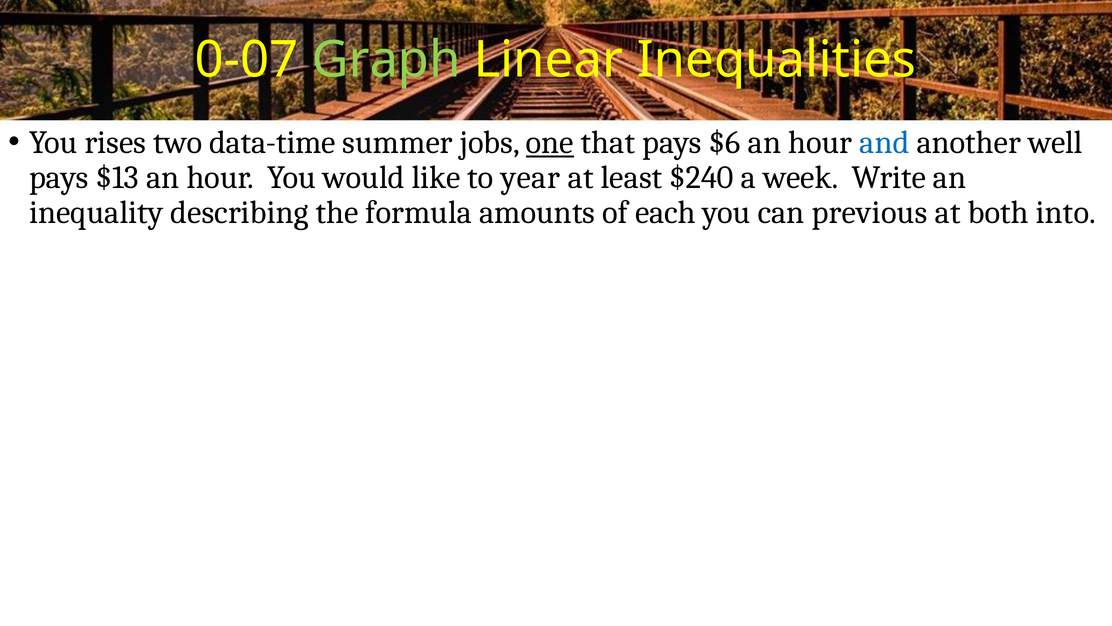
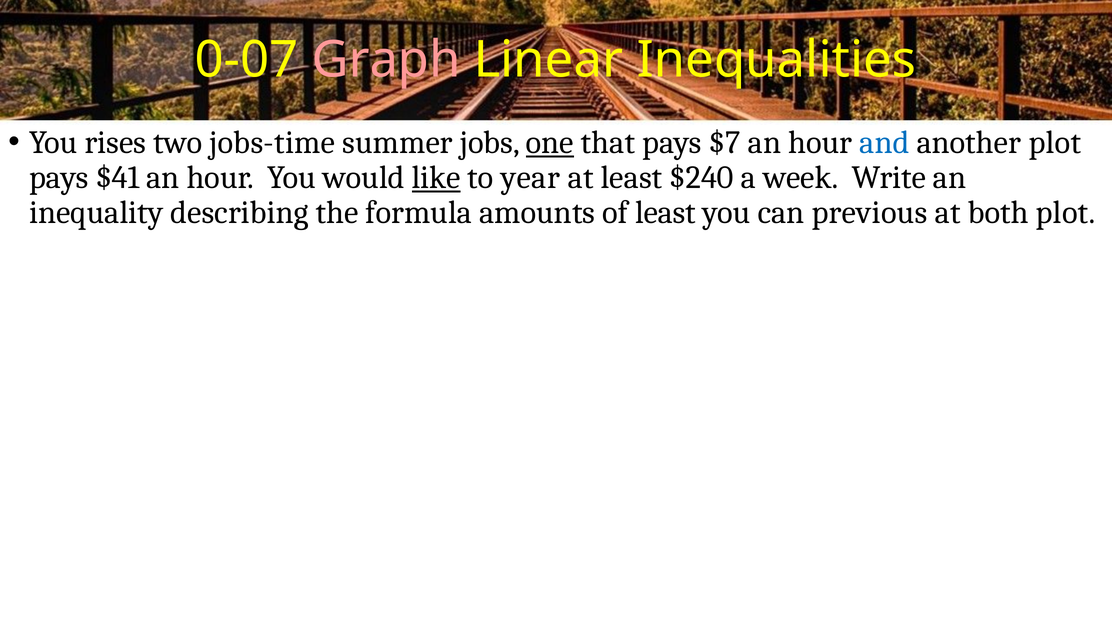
Graph colour: light green -> pink
data-time: data-time -> jobs-time
$6: $6 -> $7
another well: well -> plot
$13: $13 -> $41
like underline: none -> present
of each: each -> least
both into: into -> plot
